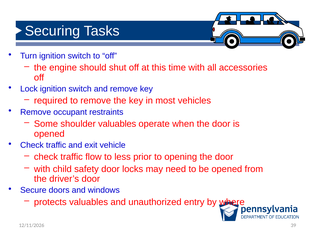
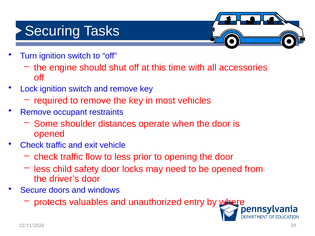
shoulder valuables: valuables -> distances
with at (42, 169): with -> less
